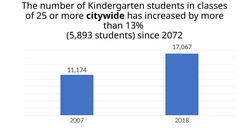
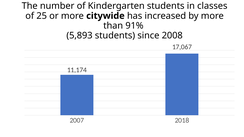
13%: 13% -> 91%
2072: 2072 -> 2008
